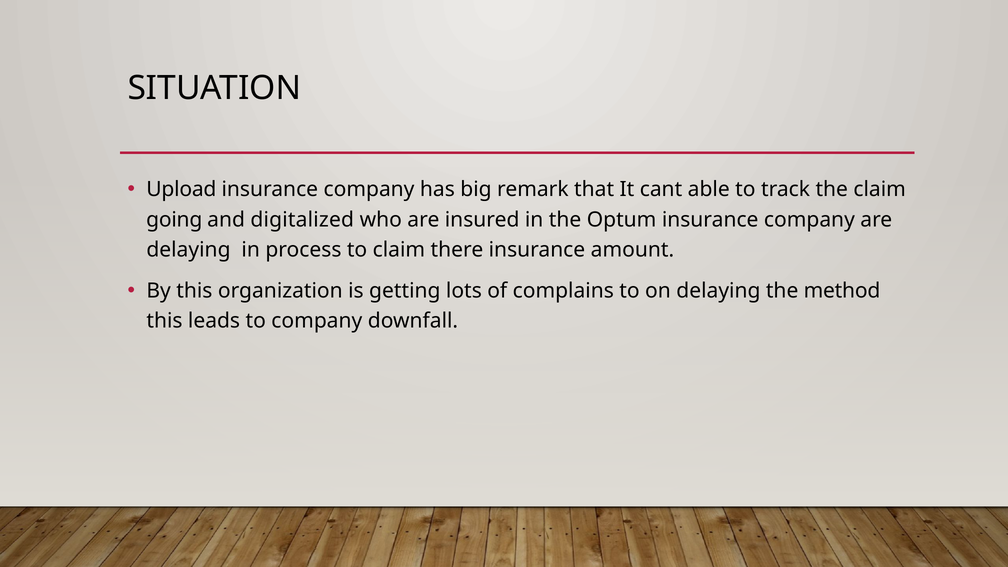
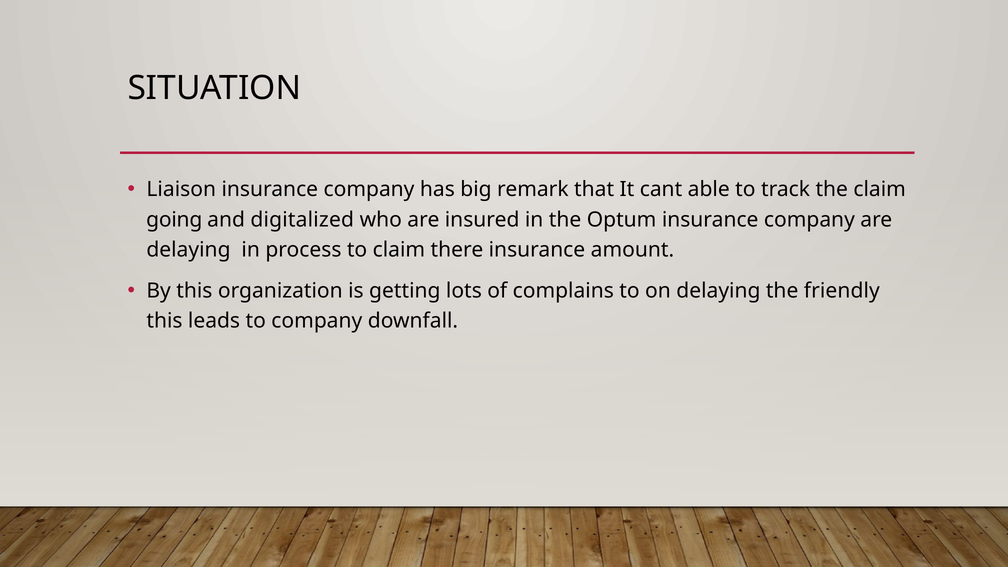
Upload: Upload -> Liaison
method: method -> friendly
